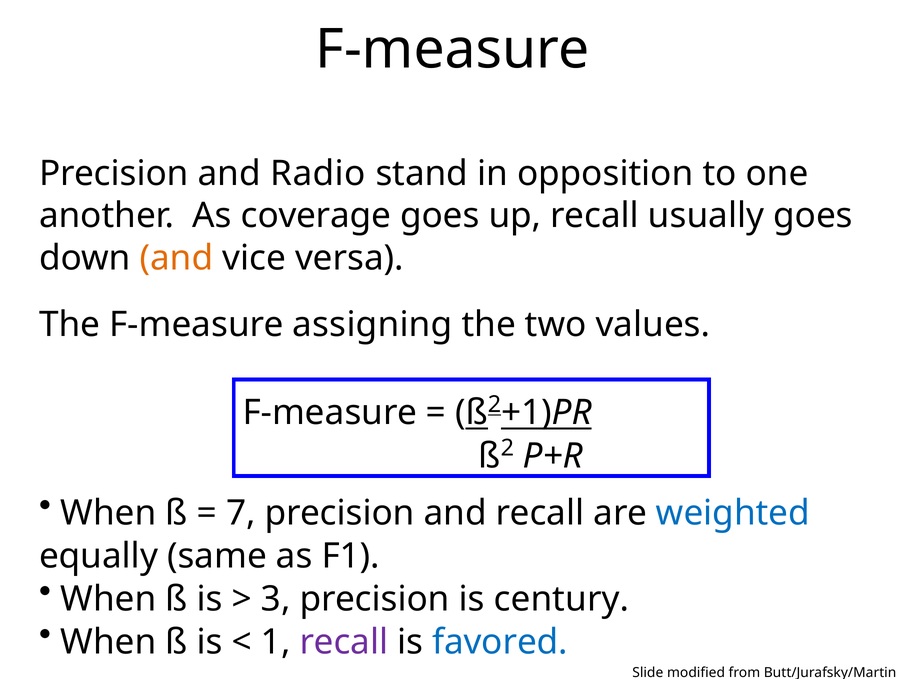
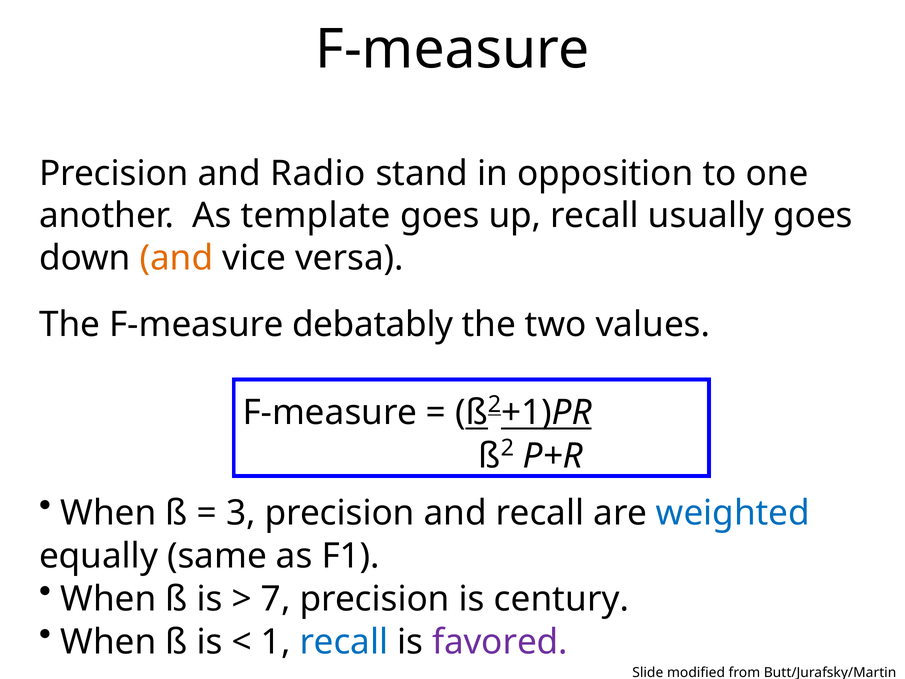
coverage: coverage -> template
assigning: assigning -> debatably
7: 7 -> 3
3: 3 -> 7
recall at (344, 642) colour: purple -> blue
favored colour: blue -> purple
